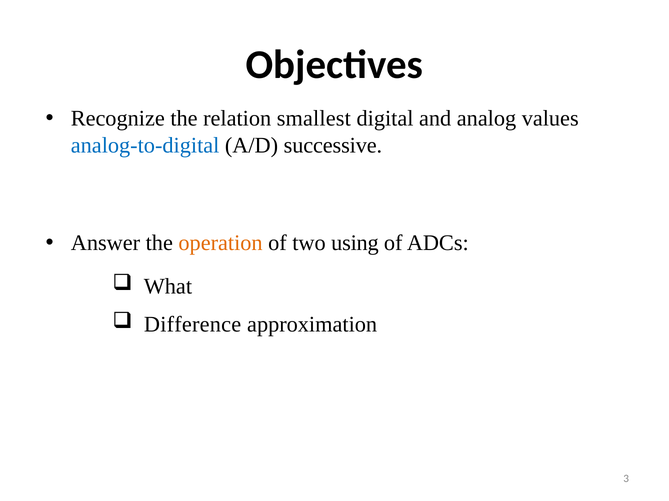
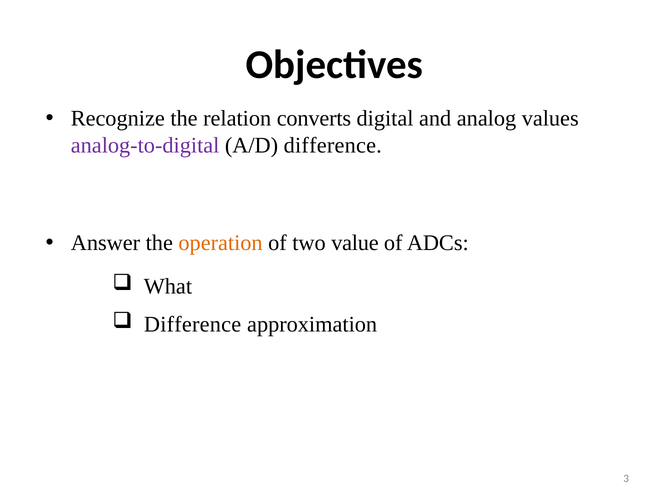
smallest: smallest -> converts
analog-to-digital colour: blue -> purple
A/D successive: successive -> difference
using: using -> value
